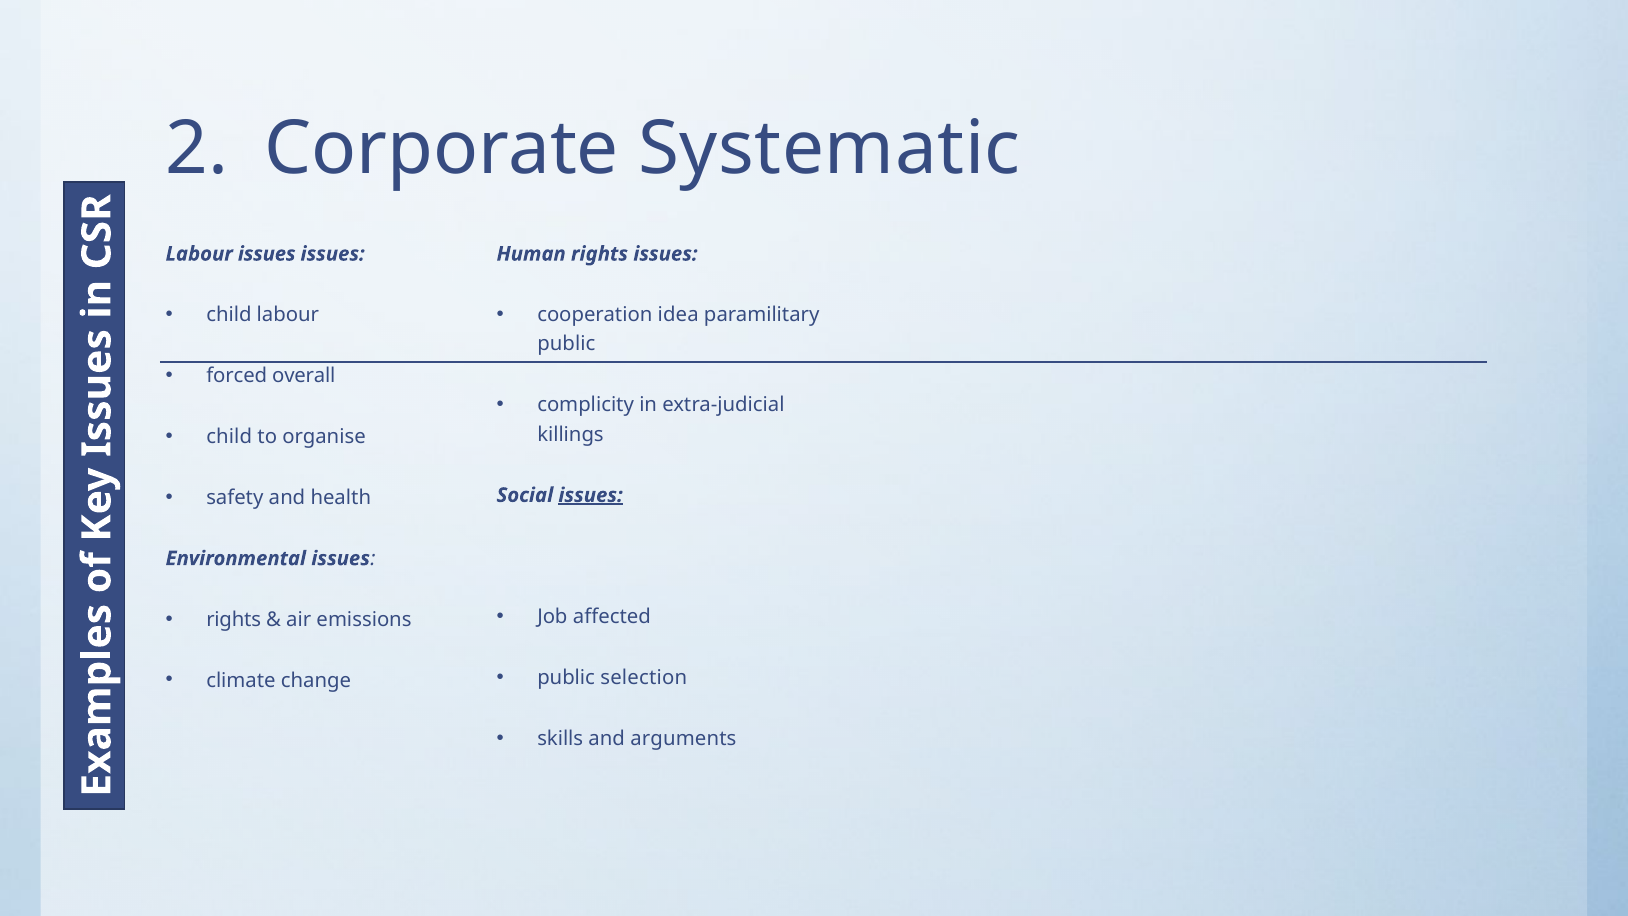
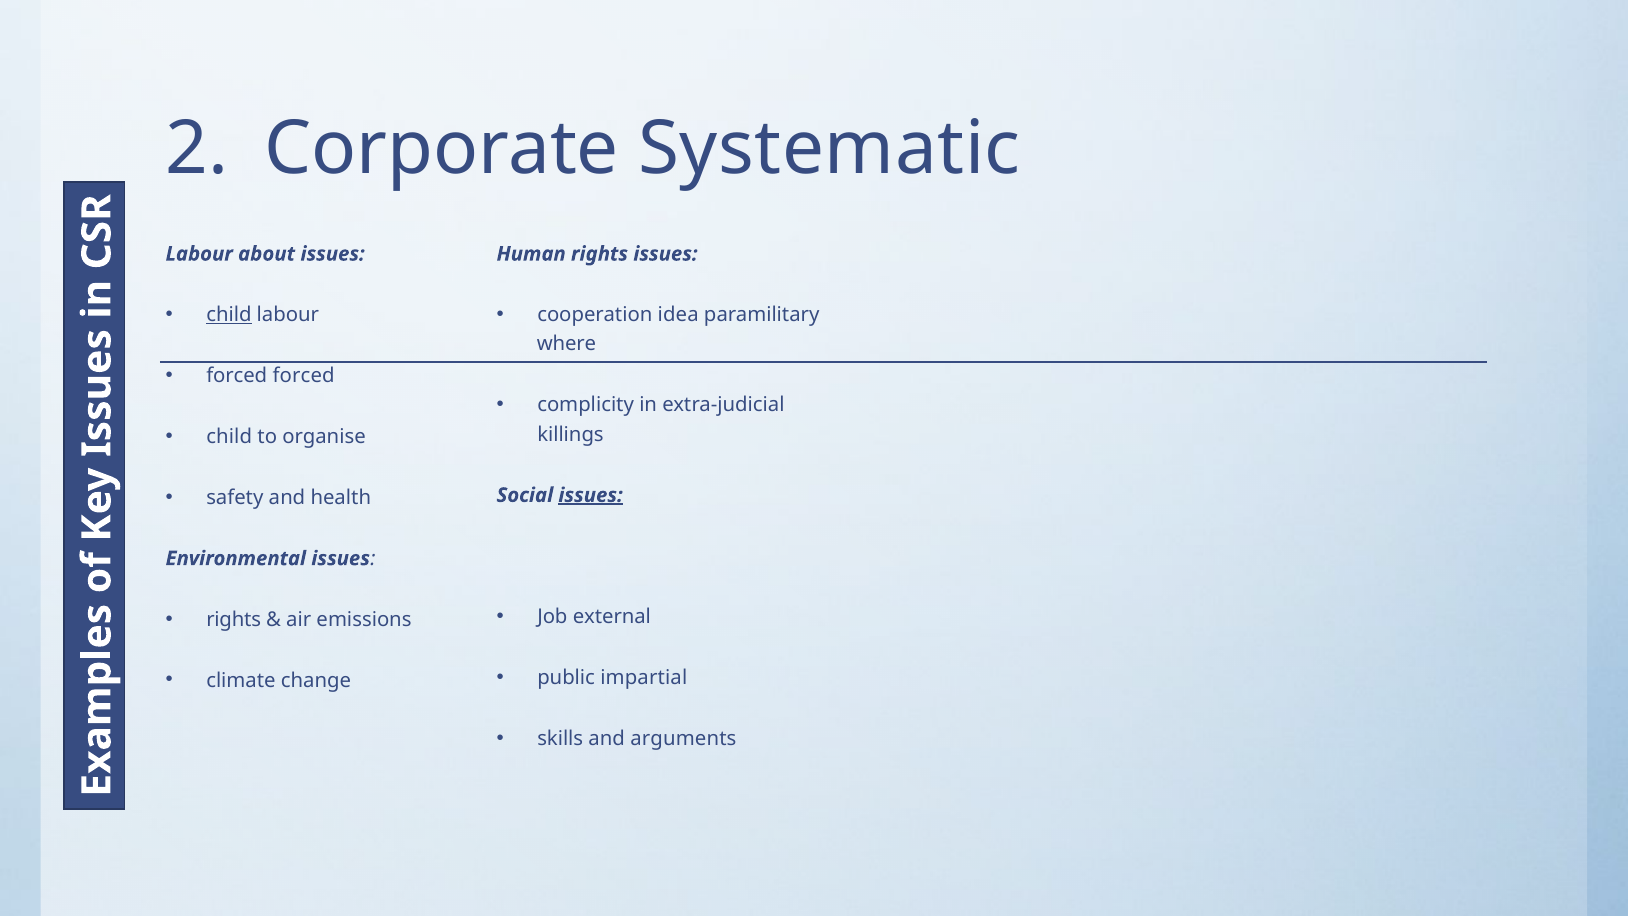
Labour issues: issues -> about
child at (229, 315) underline: none -> present
public at (566, 344): public -> where
forced overall: overall -> forced
affected: affected -> external
selection: selection -> impartial
